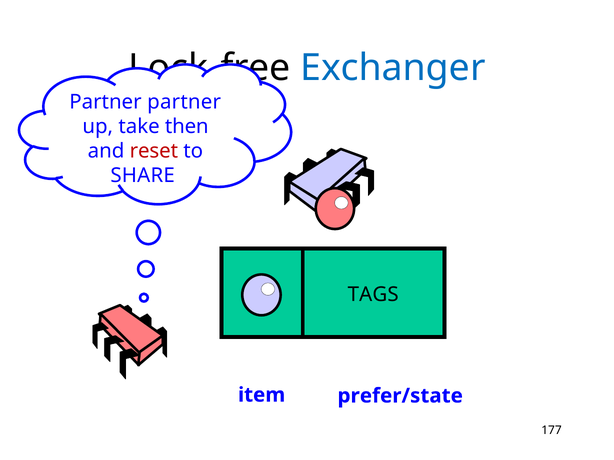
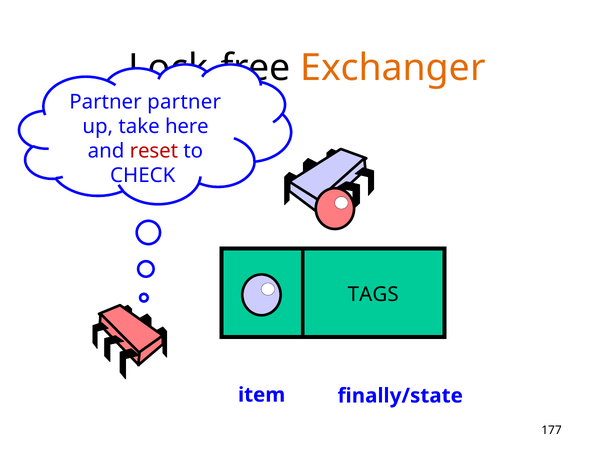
Exchanger colour: blue -> orange
then: then -> here
SHARE: SHARE -> CHECK
prefer/state: prefer/state -> finally/state
